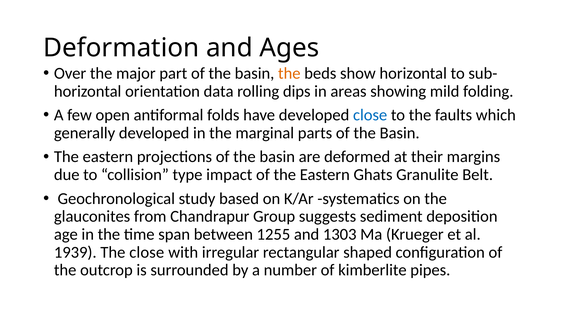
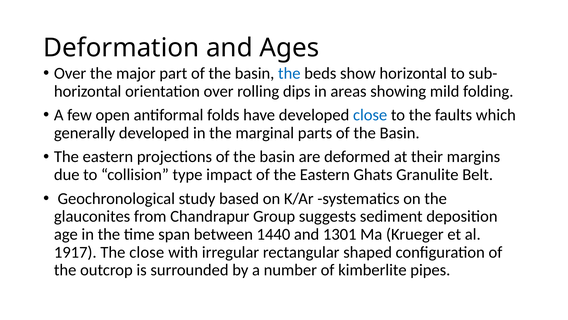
the at (289, 73) colour: orange -> blue
orientation data: data -> over
1255: 1255 -> 1440
1303: 1303 -> 1301
1939: 1939 -> 1917
